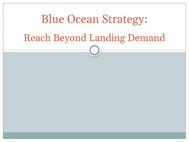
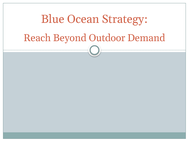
Landing: Landing -> Outdoor
